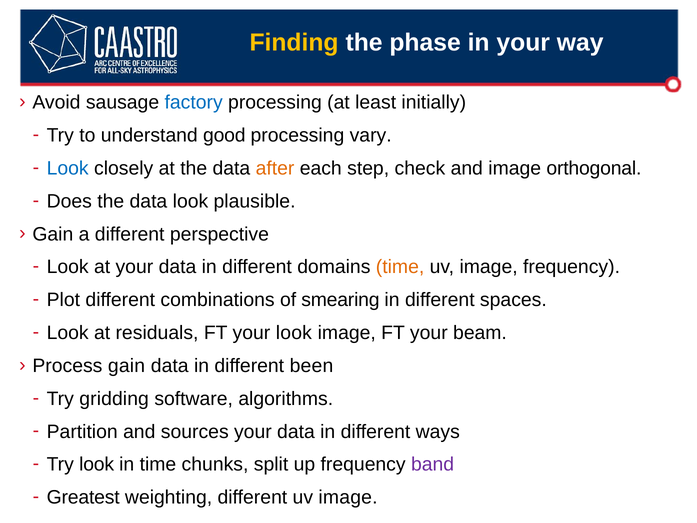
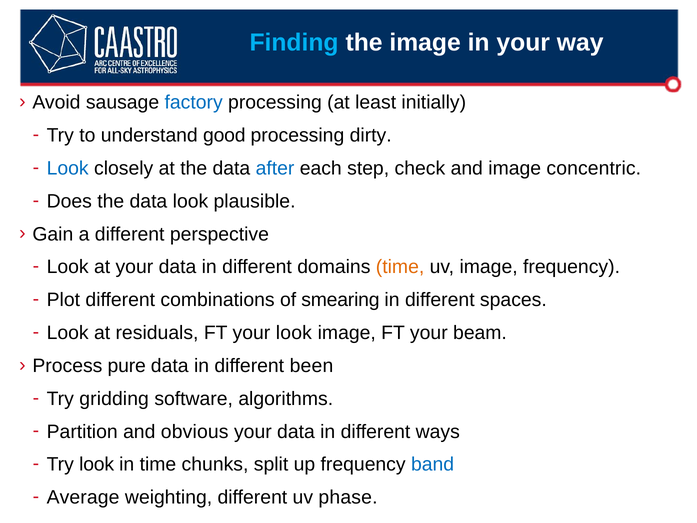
Finding colour: yellow -> light blue
the phase: phase -> image
vary: vary -> dirty
after colour: orange -> blue
orthogonal: orthogonal -> concentric
Process gain: gain -> pure
sources: sources -> obvious
band colour: purple -> blue
Greatest: Greatest -> Average
different uv image: image -> phase
